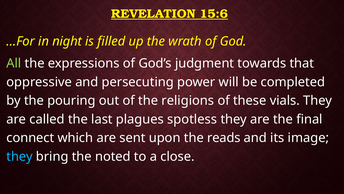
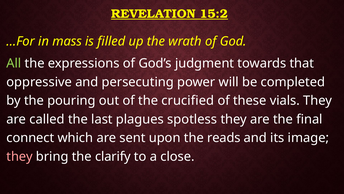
15:6: 15:6 -> 15:2
night: night -> mass
religions: religions -> crucified
they at (20, 156) colour: light blue -> pink
noted: noted -> clarify
